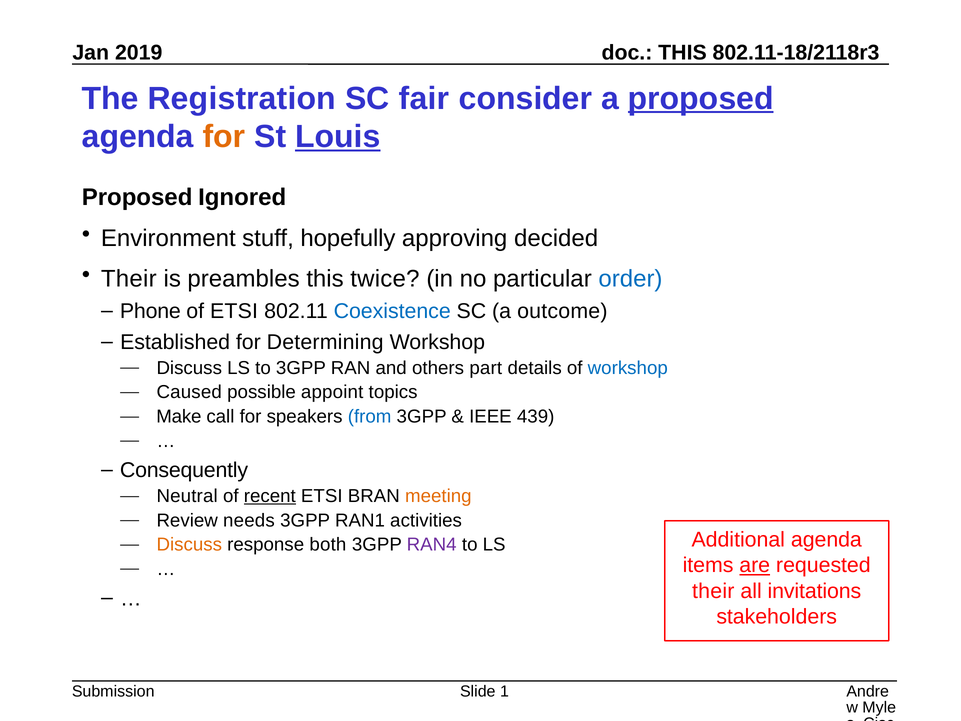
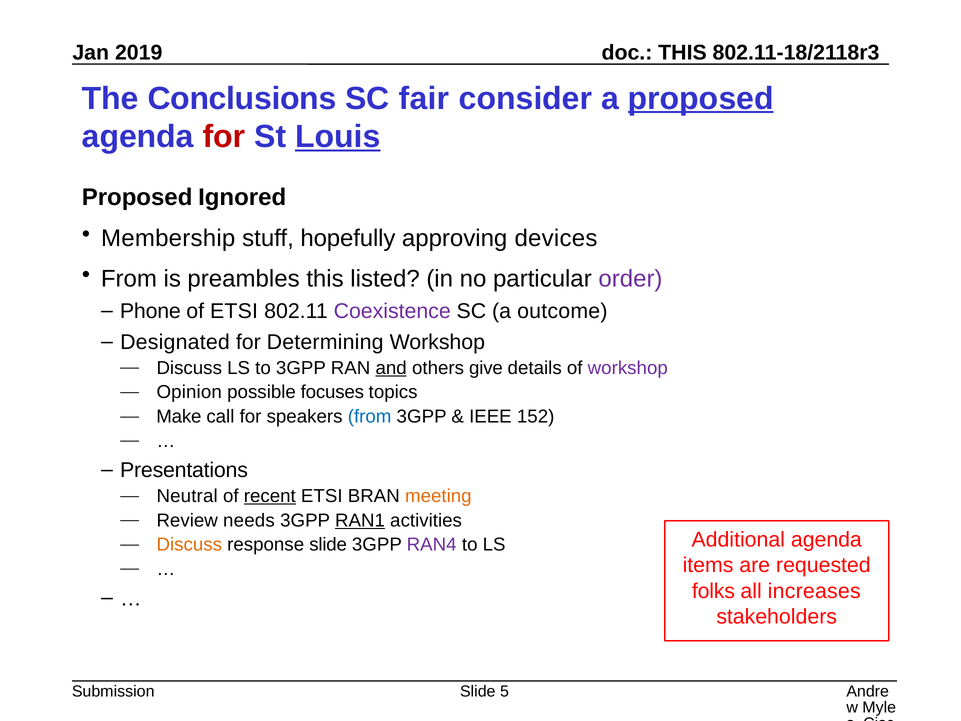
Registration: Registration -> Conclusions
for at (224, 137) colour: orange -> red
Environment: Environment -> Membership
decided: decided -> devices
Their at (129, 279): Their -> From
twice: twice -> listed
order colour: blue -> purple
Coexistence colour: blue -> purple
Established: Established -> Designated
and underline: none -> present
part: part -> give
workshop at (628, 368) colour: blue -> purple
Caused: Caused -> Opinion
appoint: appoint -> focuses
439: 439 -> 152
Consequently: Consequently -> Presentations
RAN1 underline: none -> present
response both: both -> slide
are underline: present -> none
their at (713, 591): their -> folks
invitations: invitations -> increases
1: 1 -> 5
